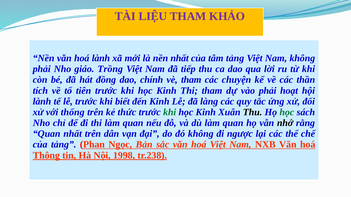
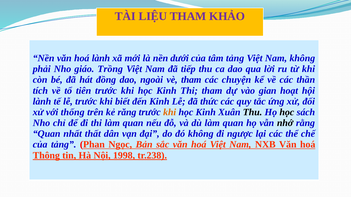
nền nhất: nhất -> dưới
chính: chính -> ngoài
vào phải: phải -> gian
làng: làng -> thức
thức: thức -> răng
khi at (170, 112) colour: green -> orange
học at (287, 112) colour: green -> black
nhất trên: trên -> thất
